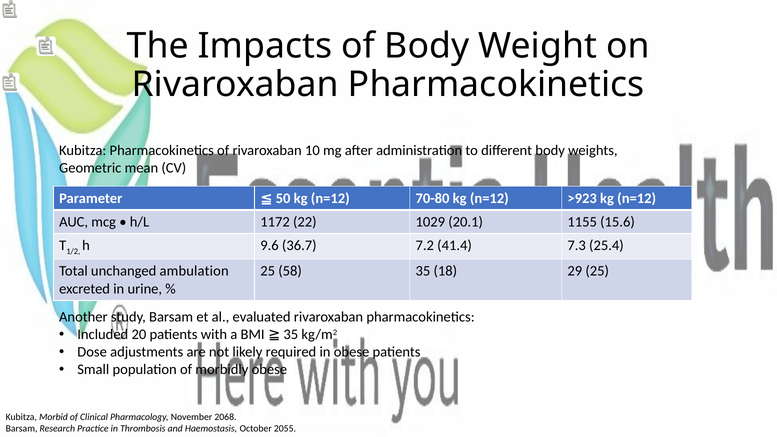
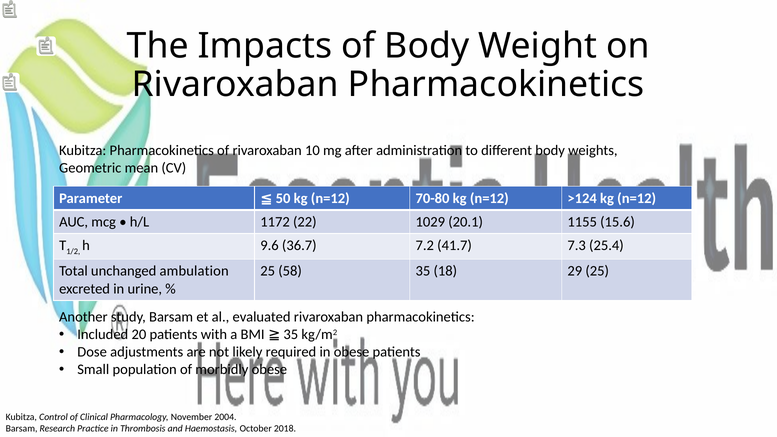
>923: >923 -> >124
41.4: 41.4 -> 41.7
Morbid: Morbid -> Control
2068: 2068 -> 2004
2055: 2055 -> 2018
